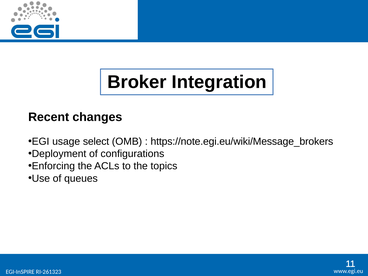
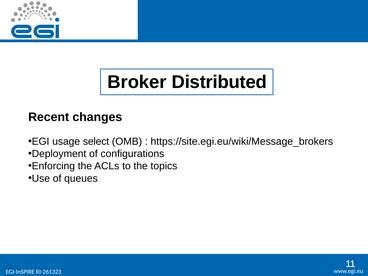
Integration: Integration -> Distributed
https://note.egi.eu/wiki/Message_brokers: https://note.egi.eu/wiki/Message_brokers -> https://site.egi.eu/wiki/Message_brokers
